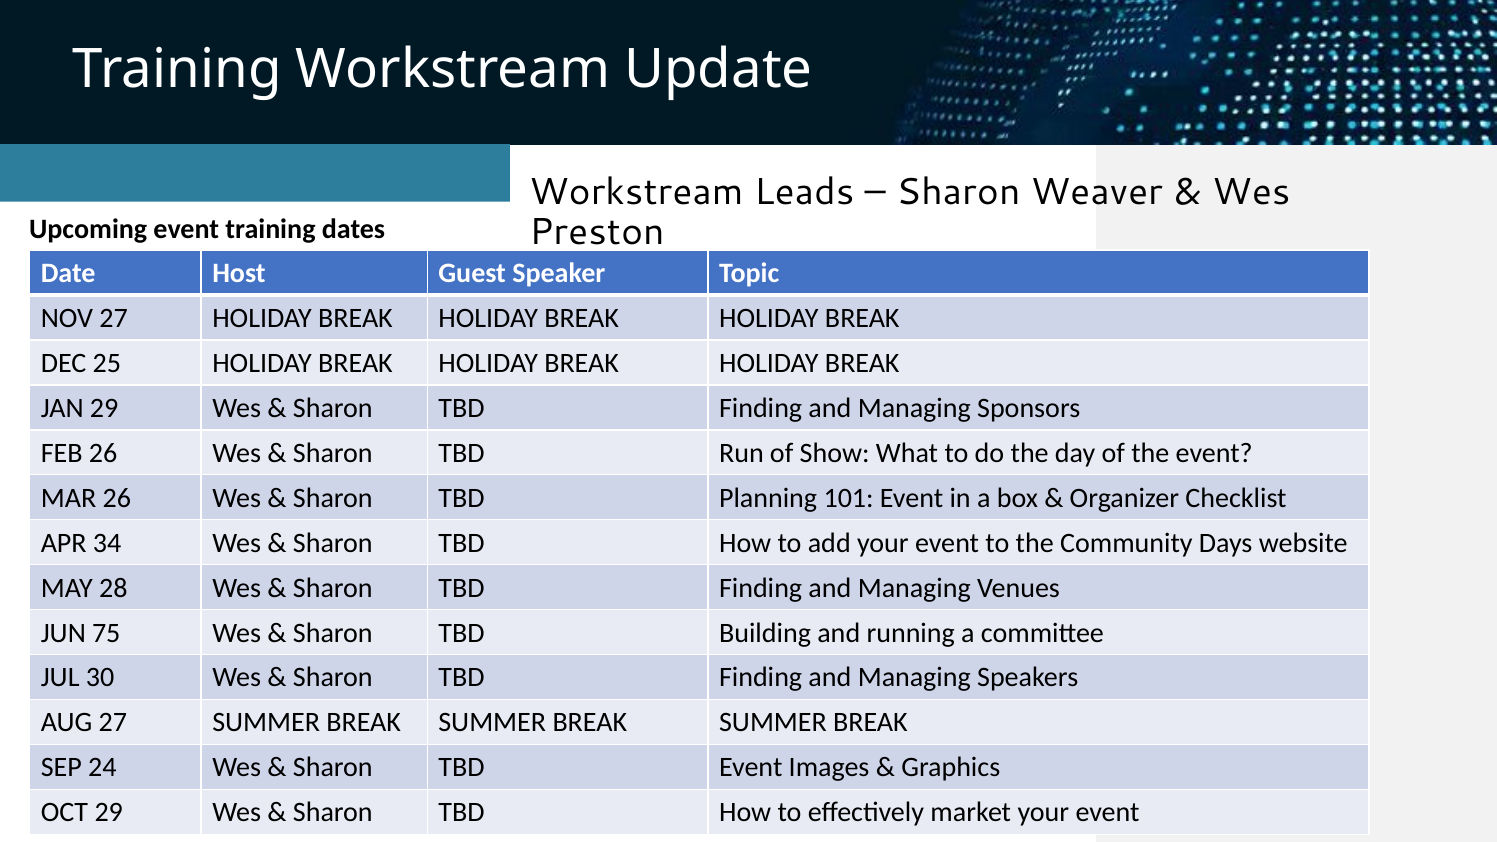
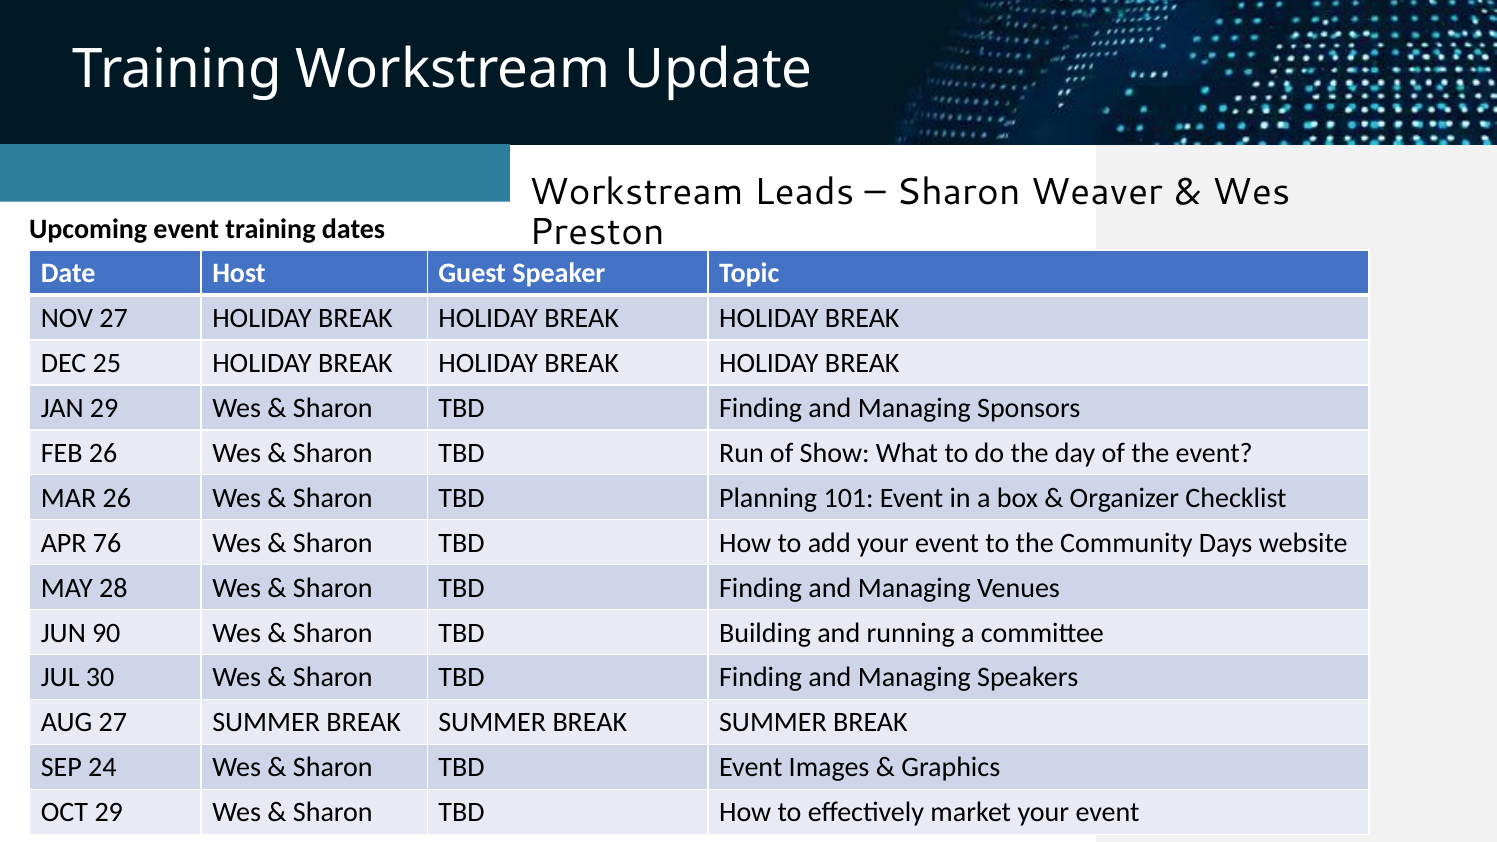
34: 34 -> 76
75: 75 -> 90
